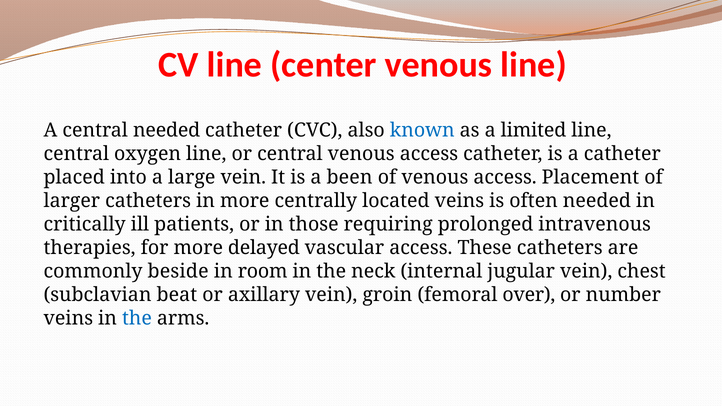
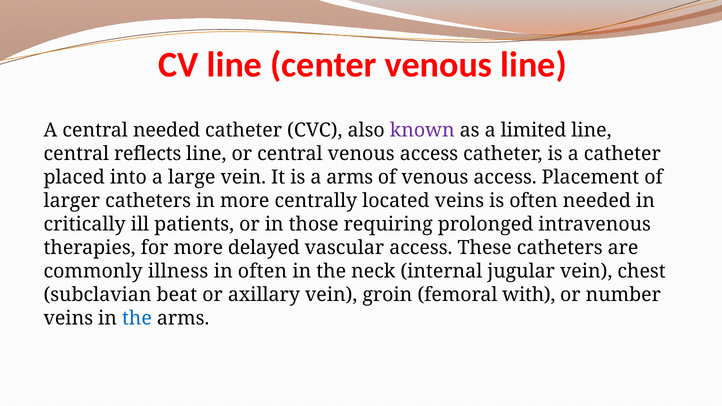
known colour: blue -> purple
oxygen: oxygen -> reflects
a been: been -> arms
beside: beside -> illness
in room: room -> often
over: over -> with
